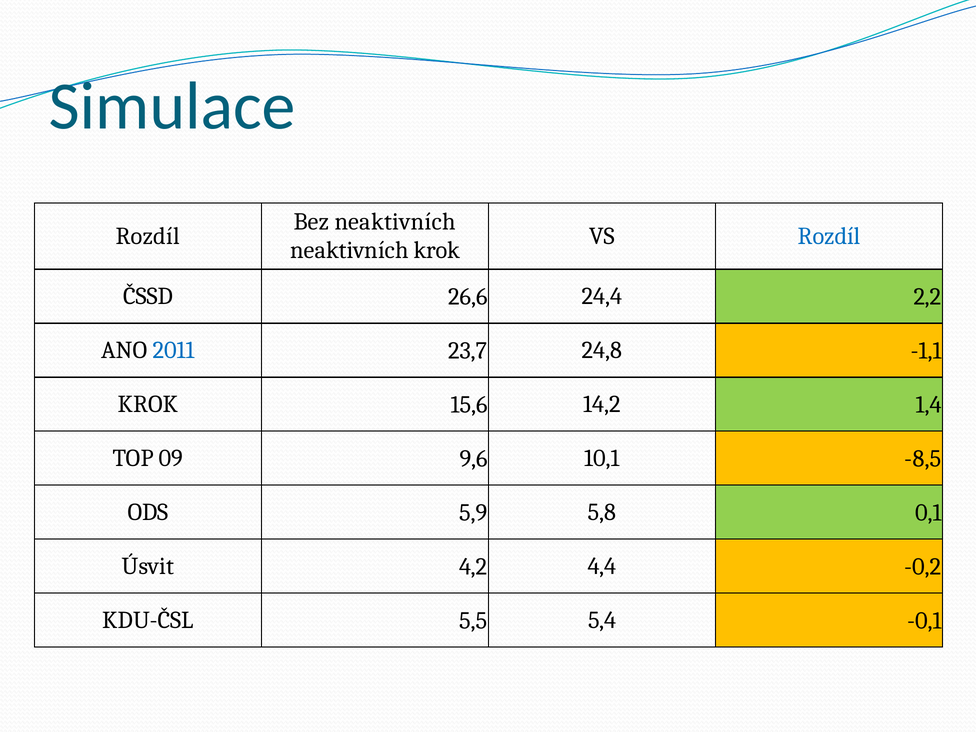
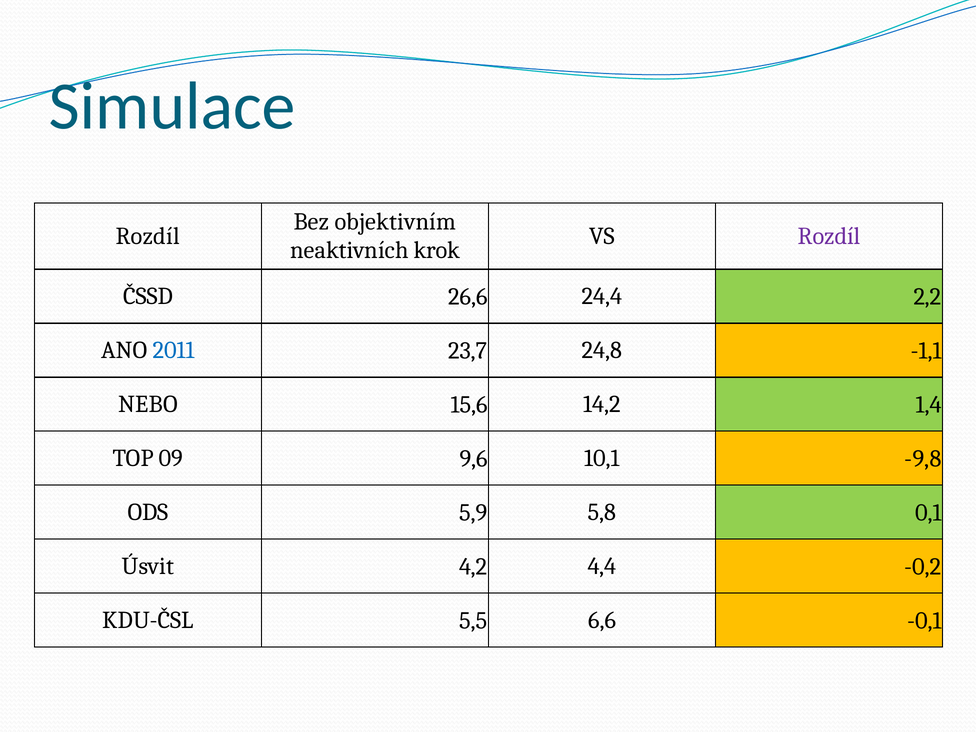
Bez neaktivních: neaktivních -> objektivním
Rozdíl at (829, 236) colour: blue -> purple
KROK at (148, 404): KROK -> NEBO
-8,5: -8,5 -> -9,8
5,4: 5,4 -> 6,6
